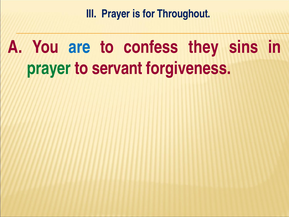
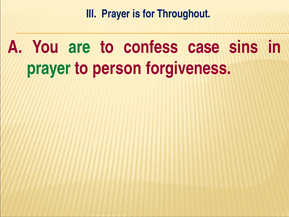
are colour: blue -> green
they: they -> case
servant: servant -> person
